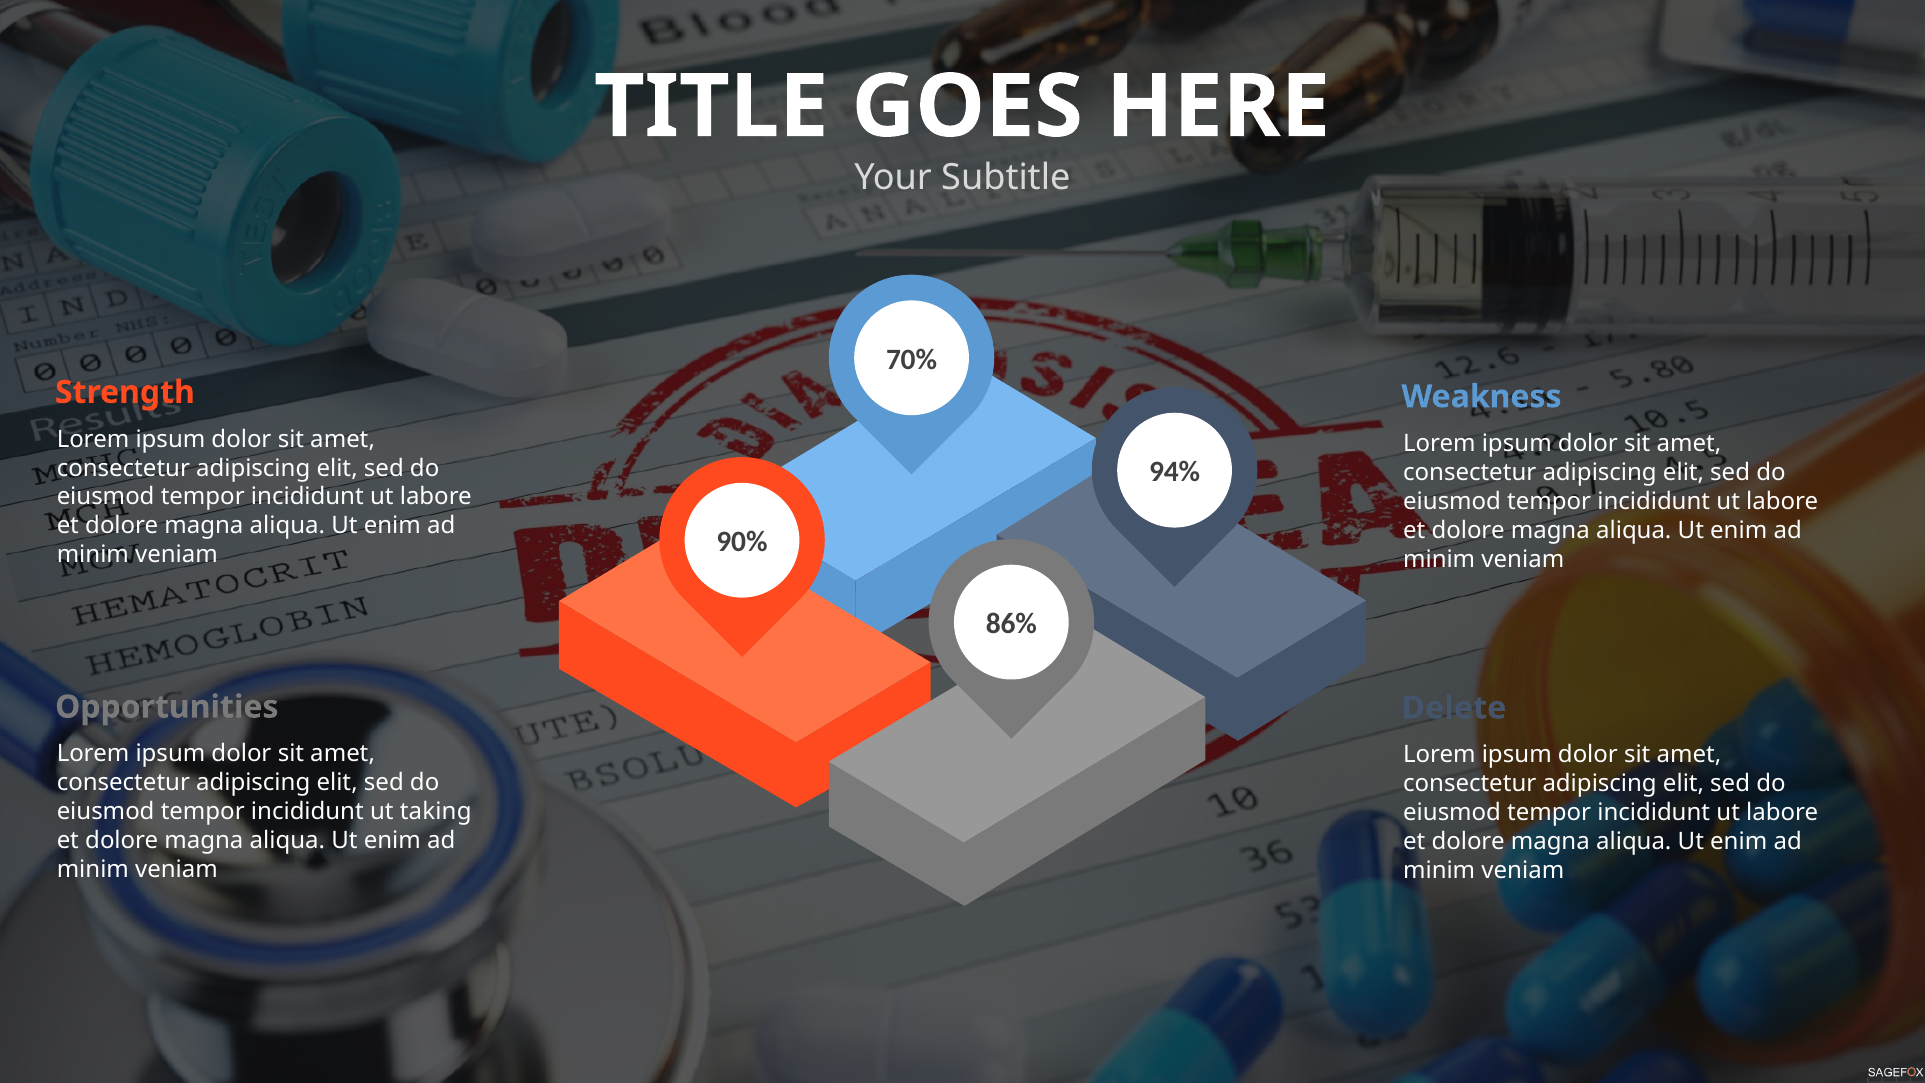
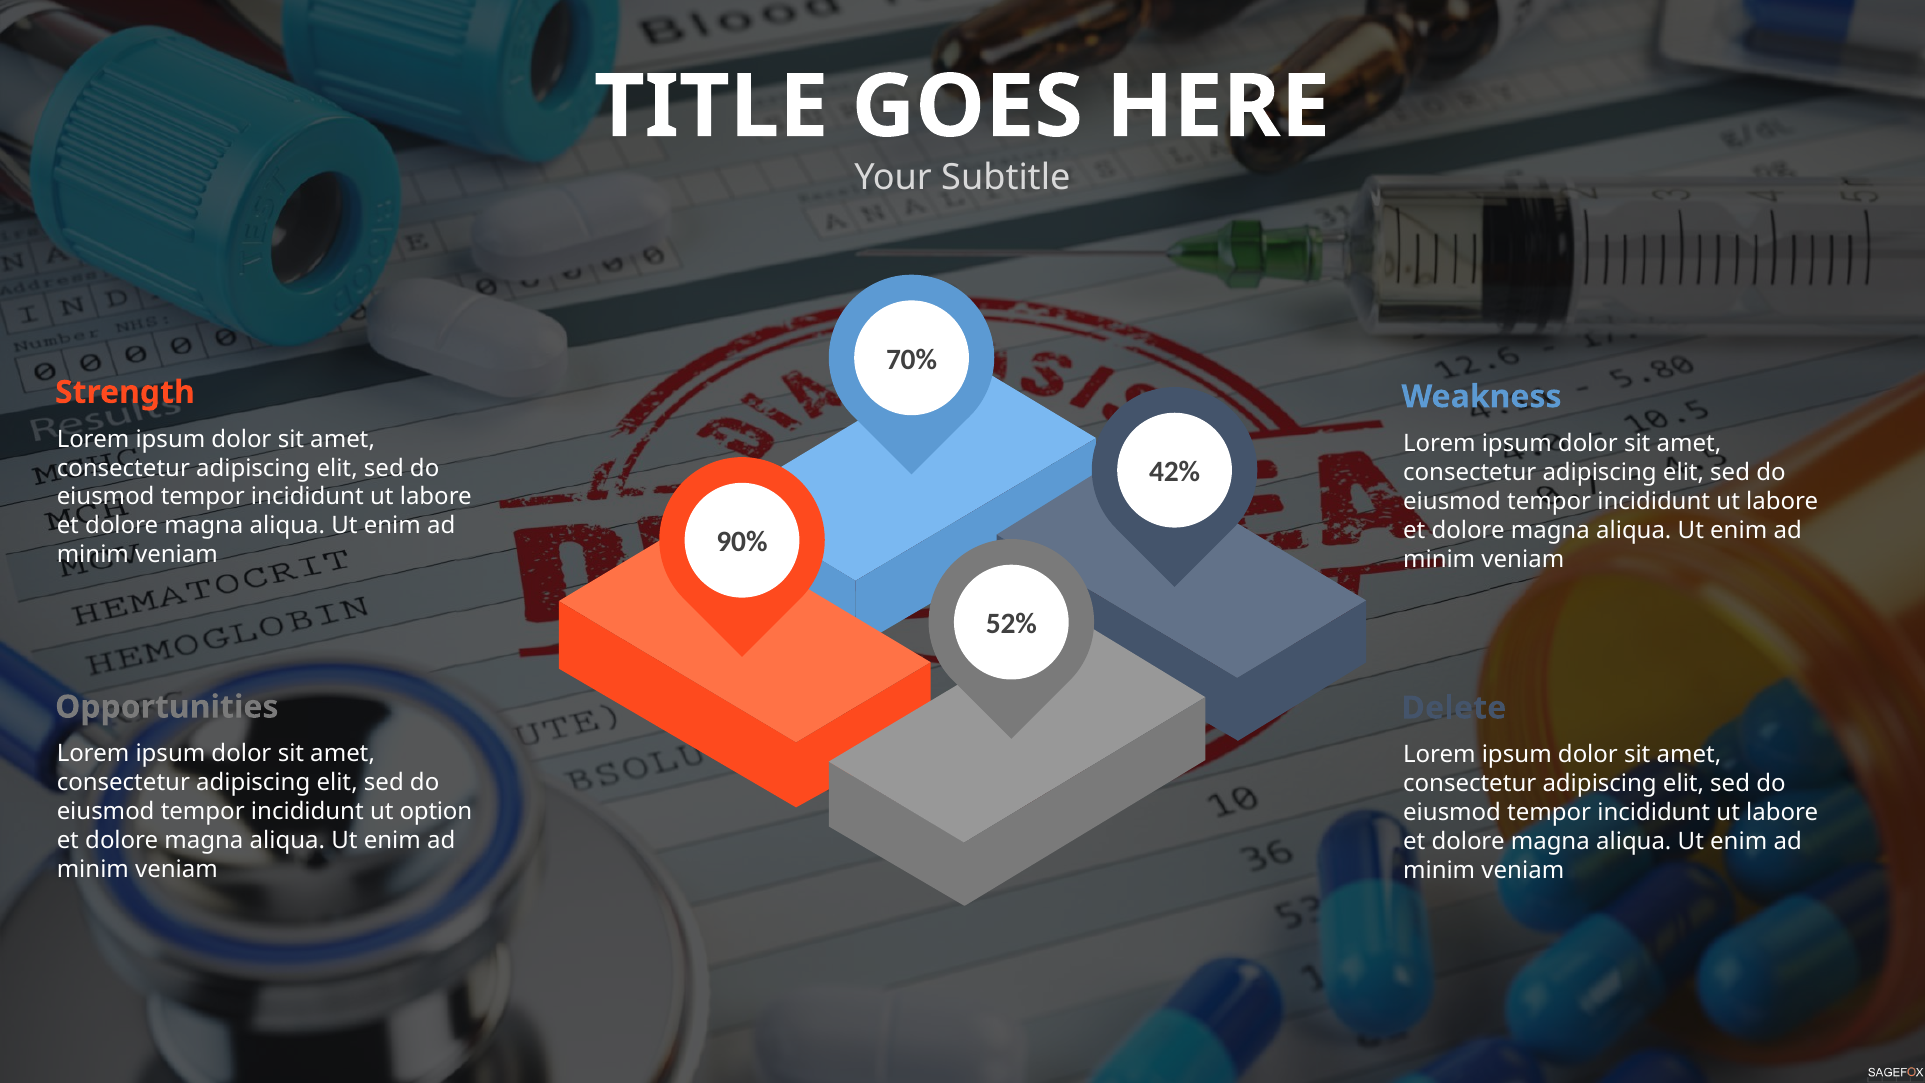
94%: 94% -> 42%
86%: 86% -> 52%
taking: taking -> option
